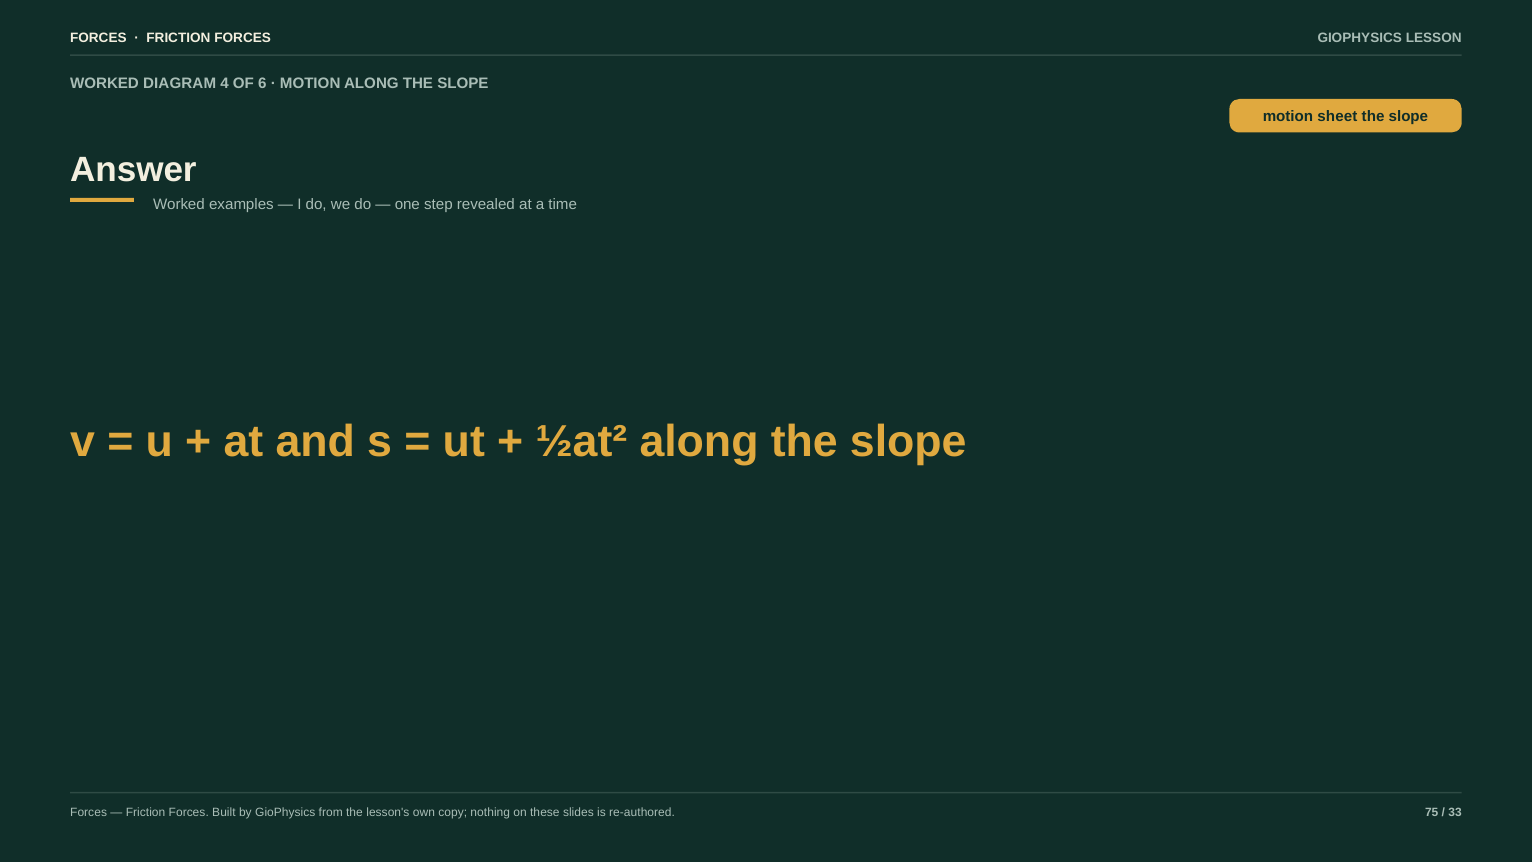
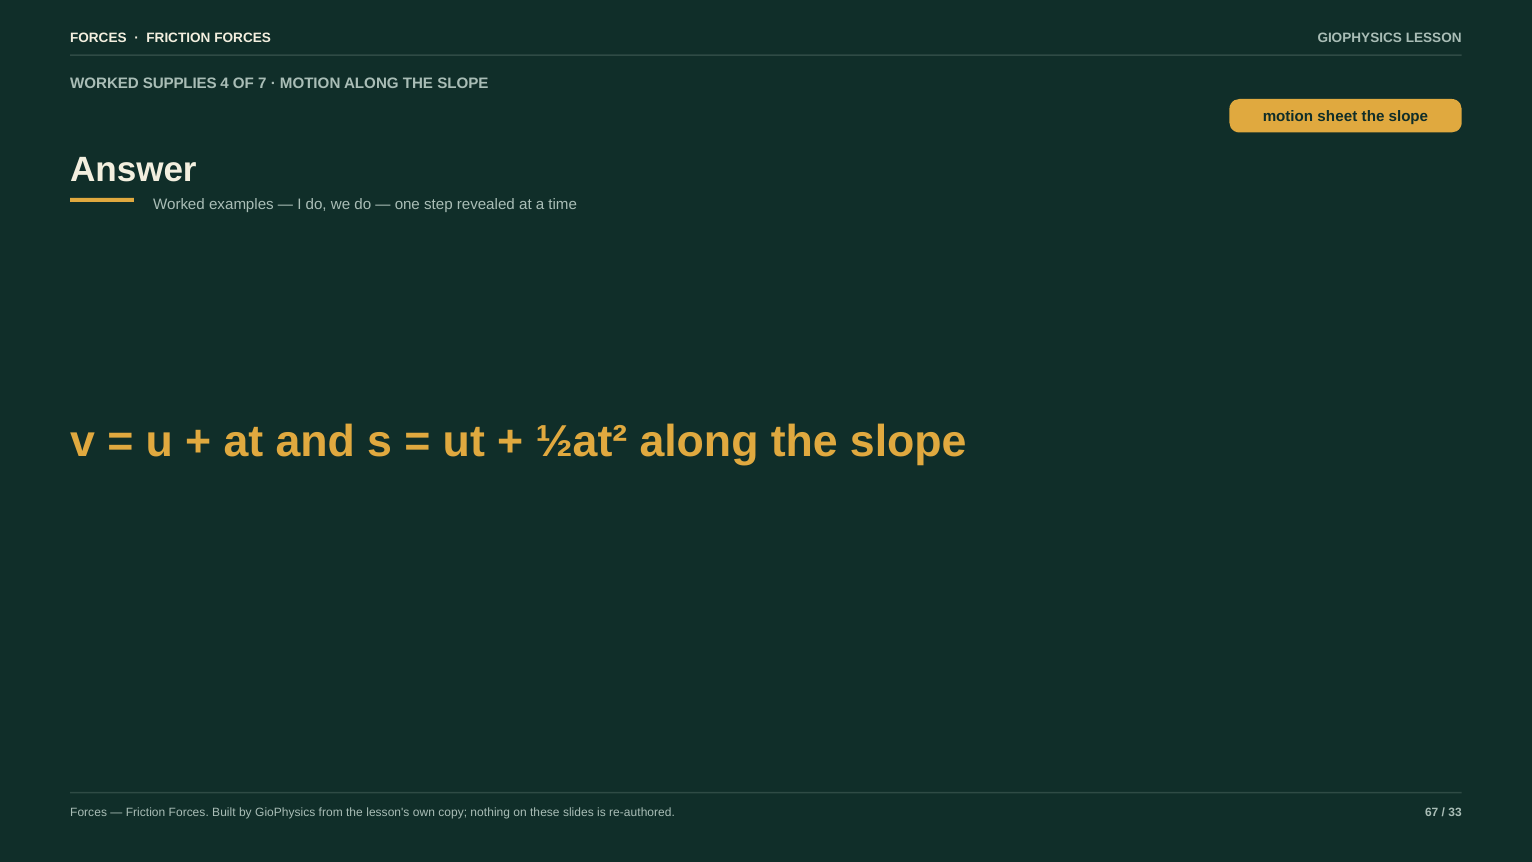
DIAGRAM: DIAGRAM -> SUPPLIES
6: 6 -> 7
75: 75 -> 67
